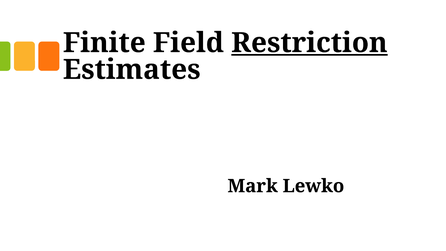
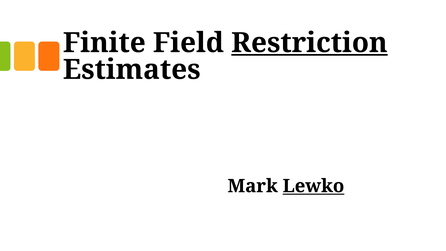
Lewko underline: none -> present
